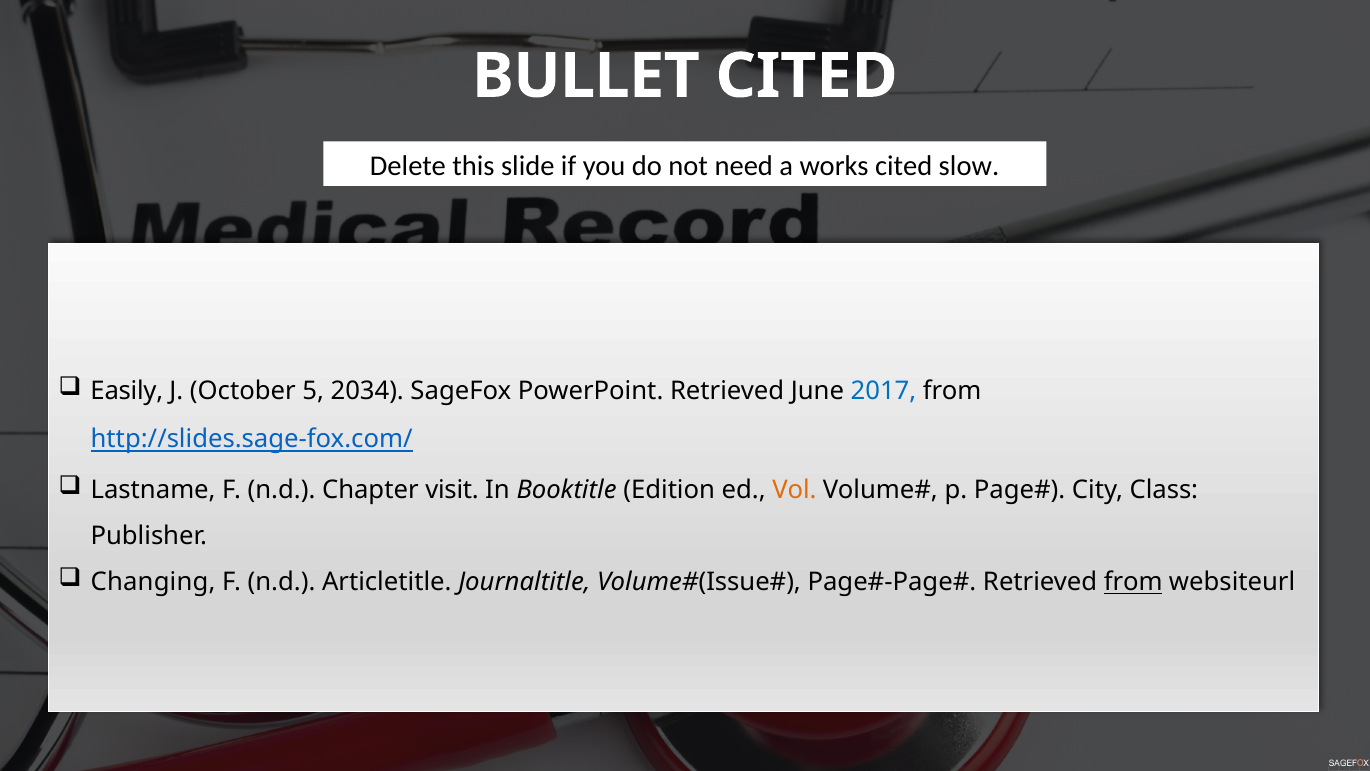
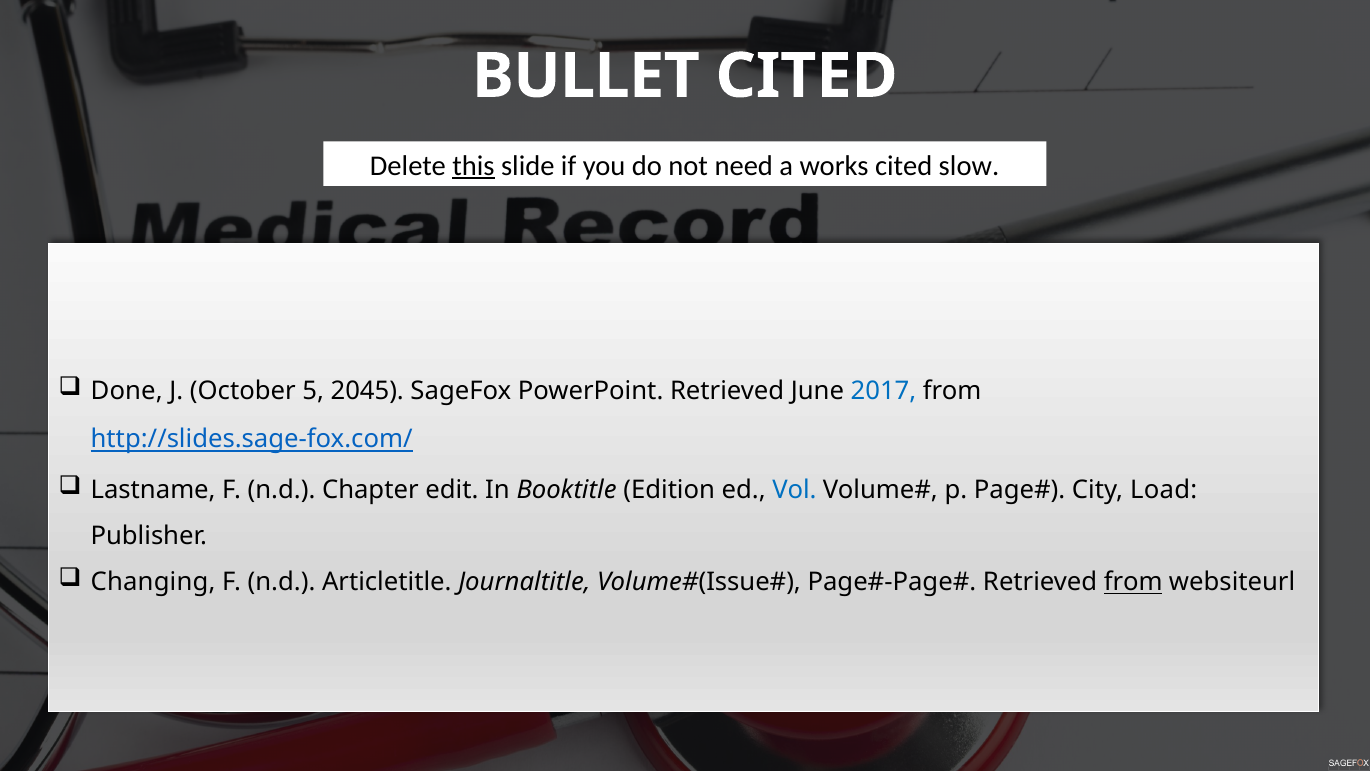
this underline: none -> present
Easily: Easily -> Done
2034: 2034 -> 2045
visit: visit -> edit
Vol colour: orange -> blue
Class: Class -> Load
